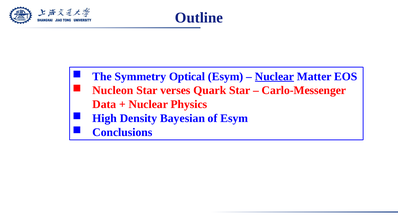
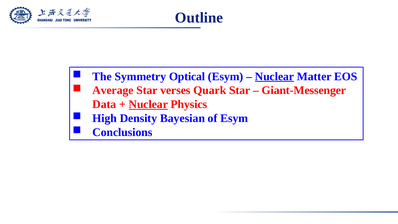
Nucleon: Nucleon -> Average
Carlo-Messenger: Carlo-Messenger -> Giant-Messenger
Nuclear at (148, 104) underline: none -> present
